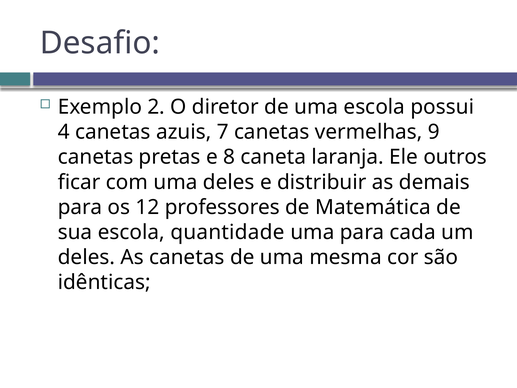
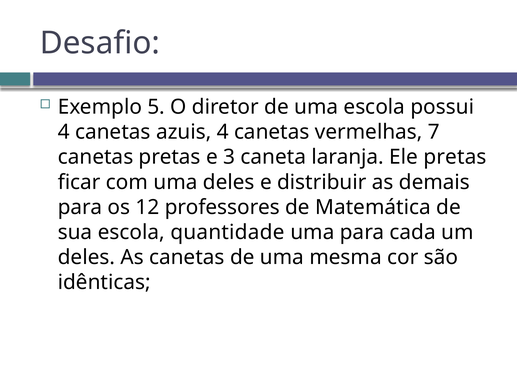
2: 2 -> 5
azuis 7: 7 -> 4
9: 9 -> 7
8: 8 -> 3
Ele outros: outros -> pretas
